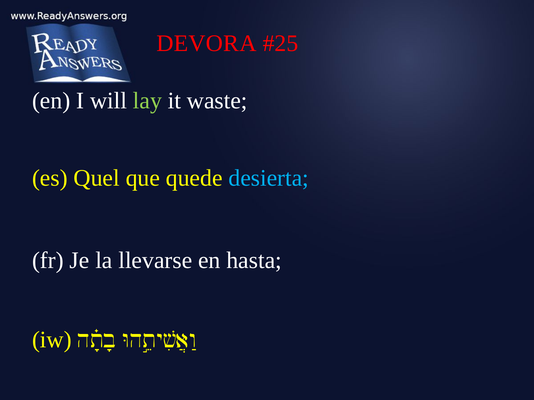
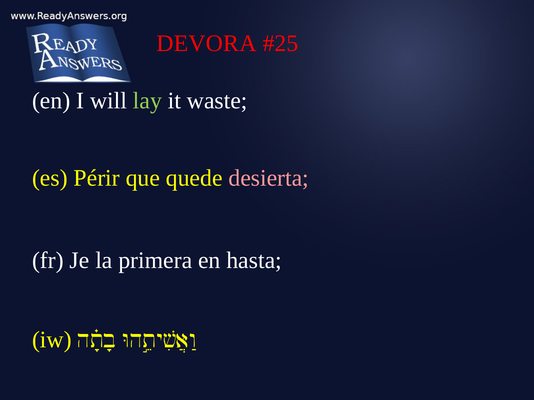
Quel: Quel -> Périr
desierta colour: light blue -> pink
llevarse: llevarse -> primera
